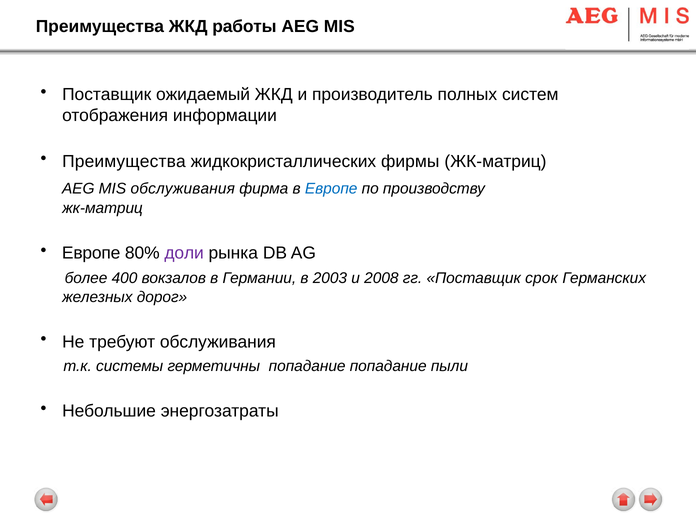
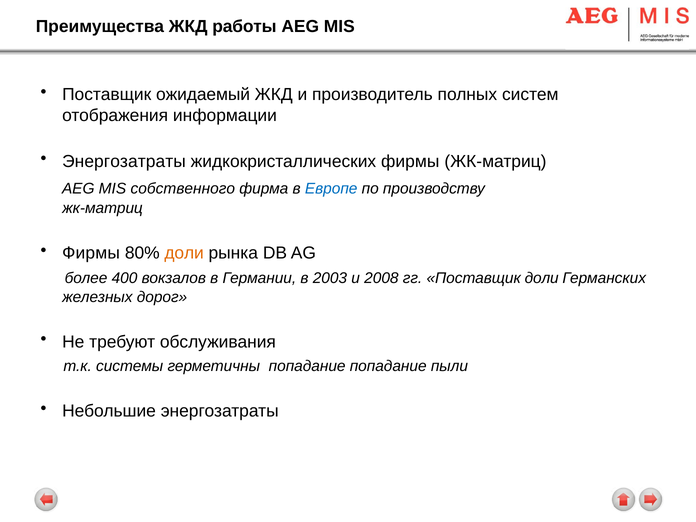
Преимущества at (124, 162): Преимущества -> Энергозатраты
MIS обслуживания: обслуживания -> собственного
Европе at (91, 253): Европе -> Фирмы
доли at (184, 253) colour: purple -> orange
Поставщик срок: срок -> доли
